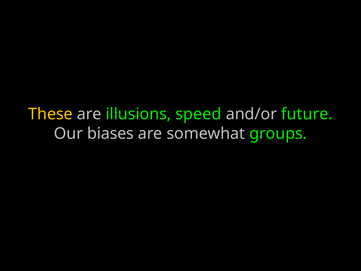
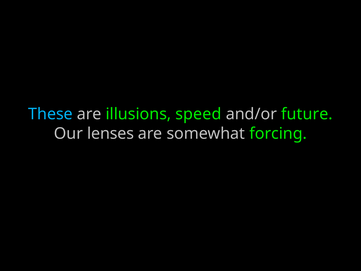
These colour: yellow -> light blue
biases: biases -> lenses
groups: groups -> forcing
